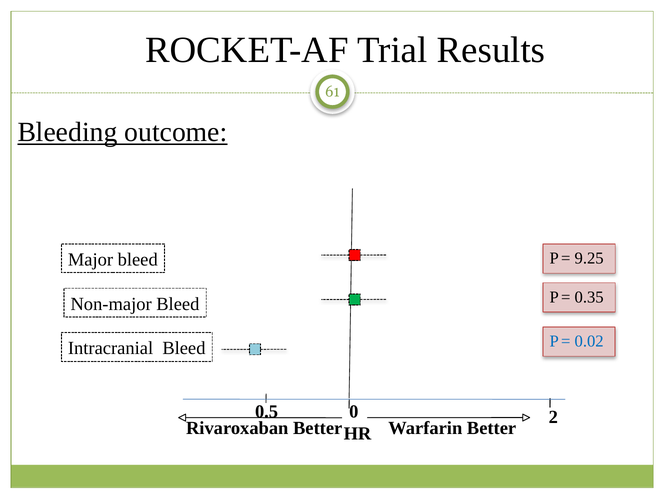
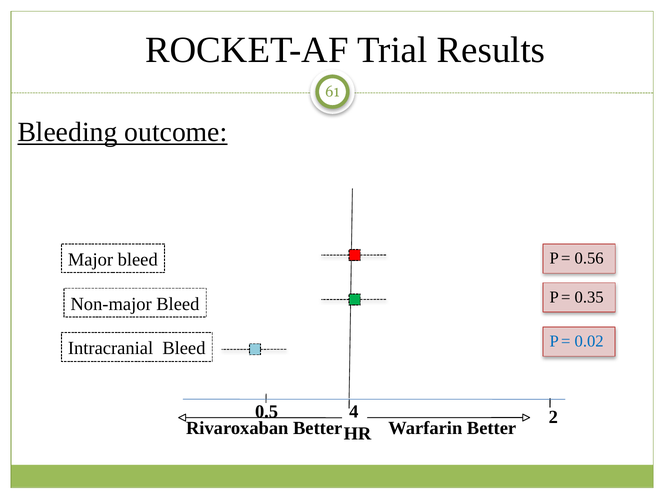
9.25: 9.25 -> 0.56
0: 0 -> 4
